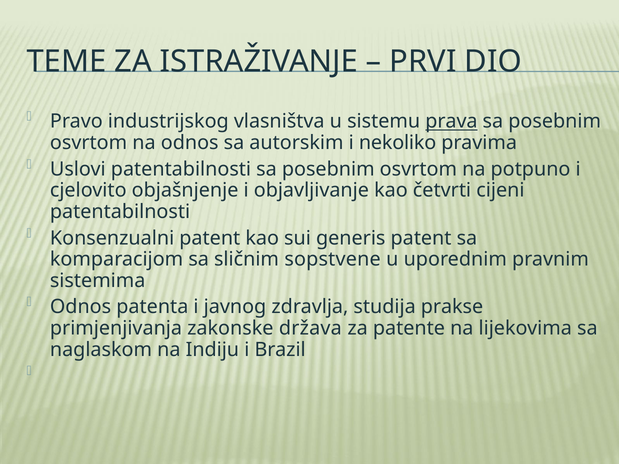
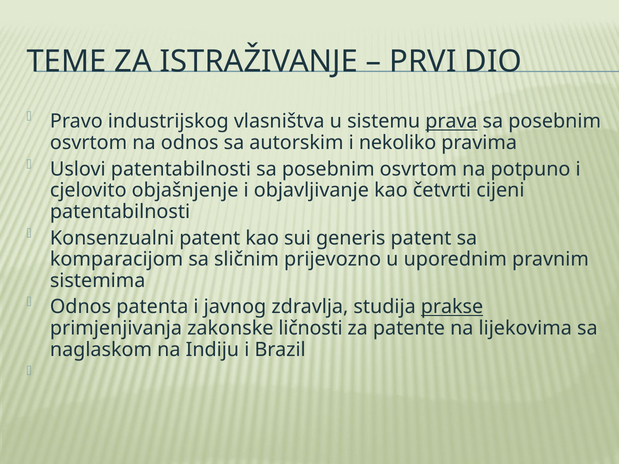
sopstvene: sopstvene -> prijevozno
prakse underline: none -> present
država: država -> ličnosti
